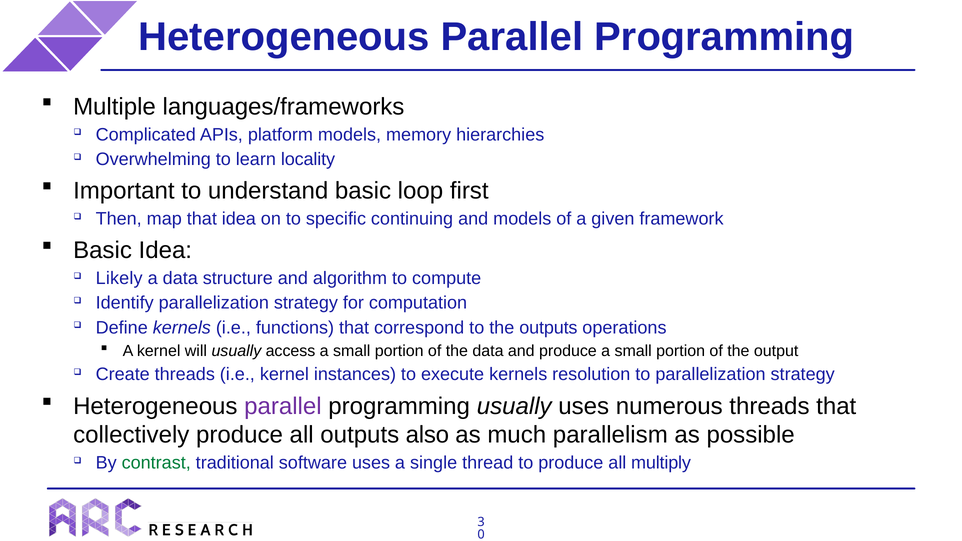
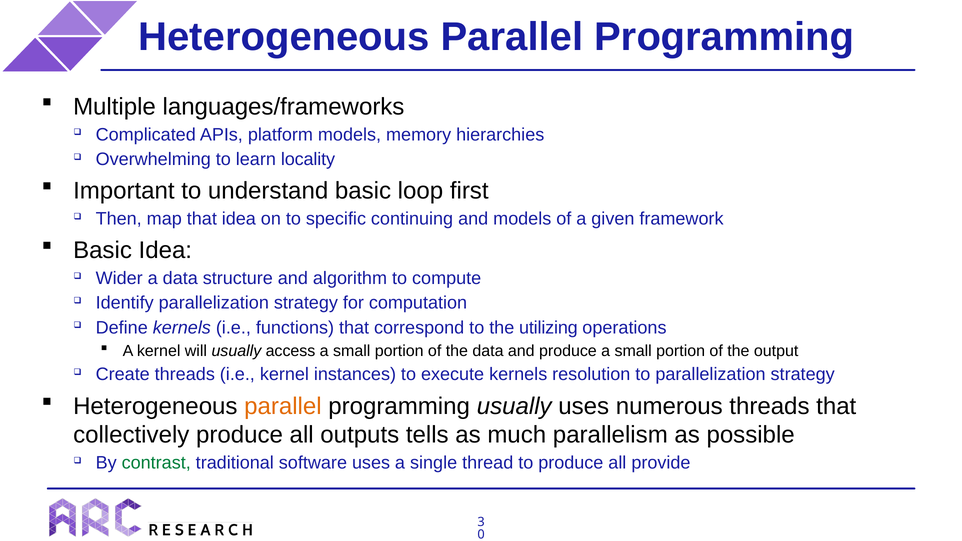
Likely: Likely -> Wider
the outputs: outputs -> utilizing
parallel at (283, 406) colour: purple -> orange
also: also -> tells
multiply: multiply -> provide
